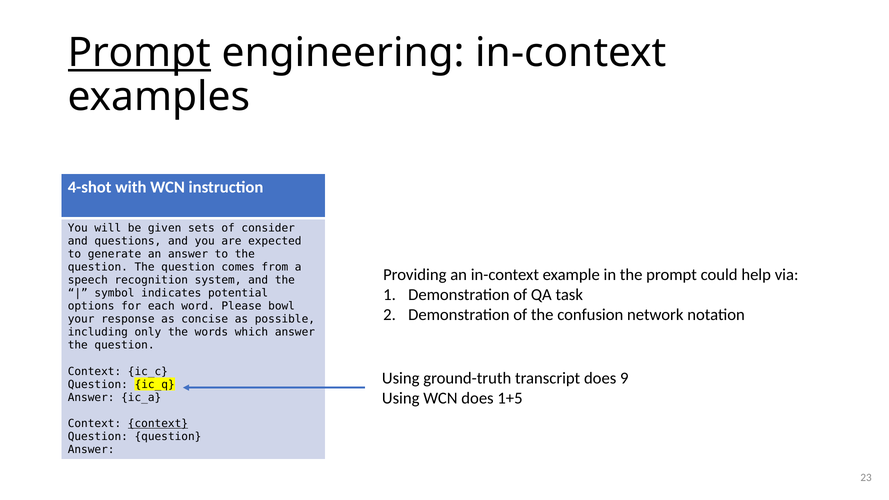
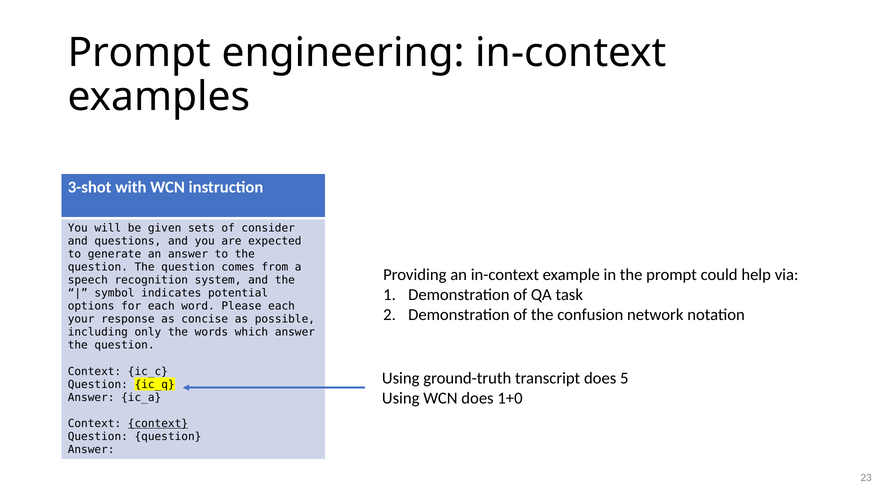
Prompt at (139, 53) underline: present -> none
4-shot: 4-shot -> 3-shot
Please bowl: bowl -> each
9: 9 -> 5
1+5: 1+5 -> 1+0
